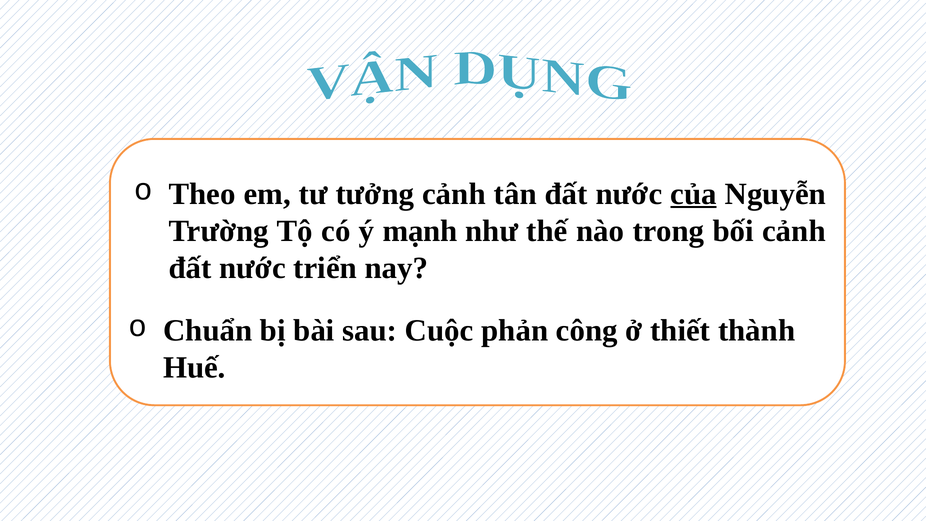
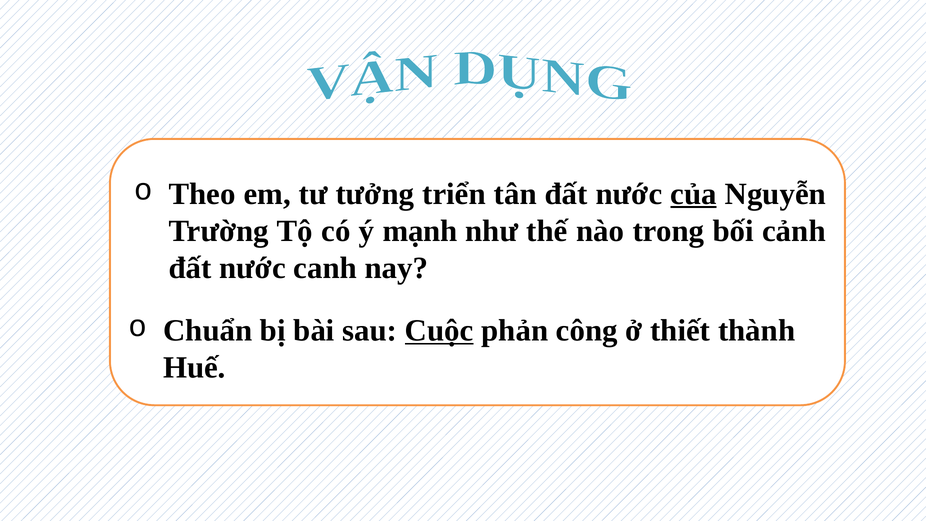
tưởng cảnh: cảnh -> triển
triển: triển -> canh
Cuộc underline: none -> present
